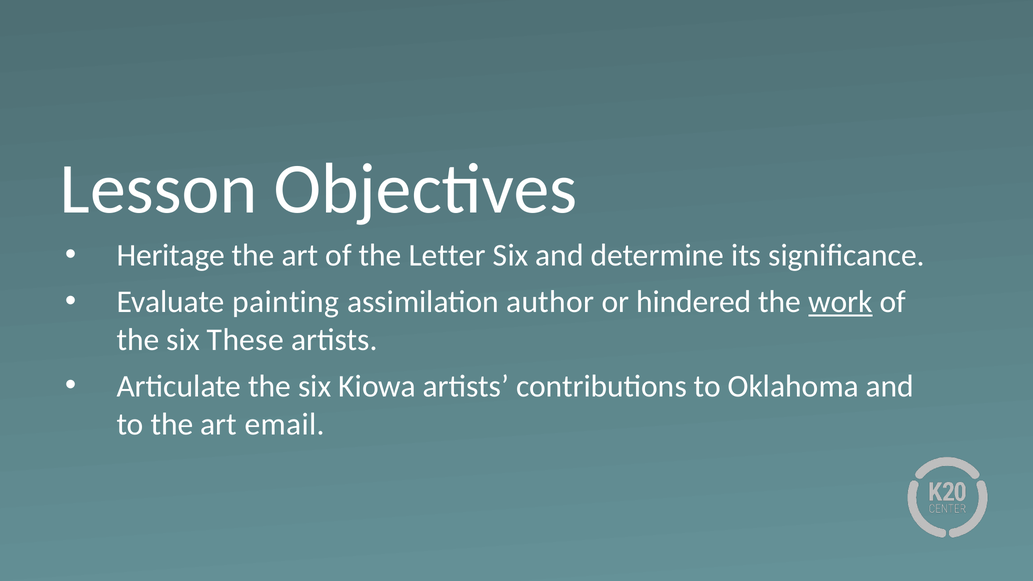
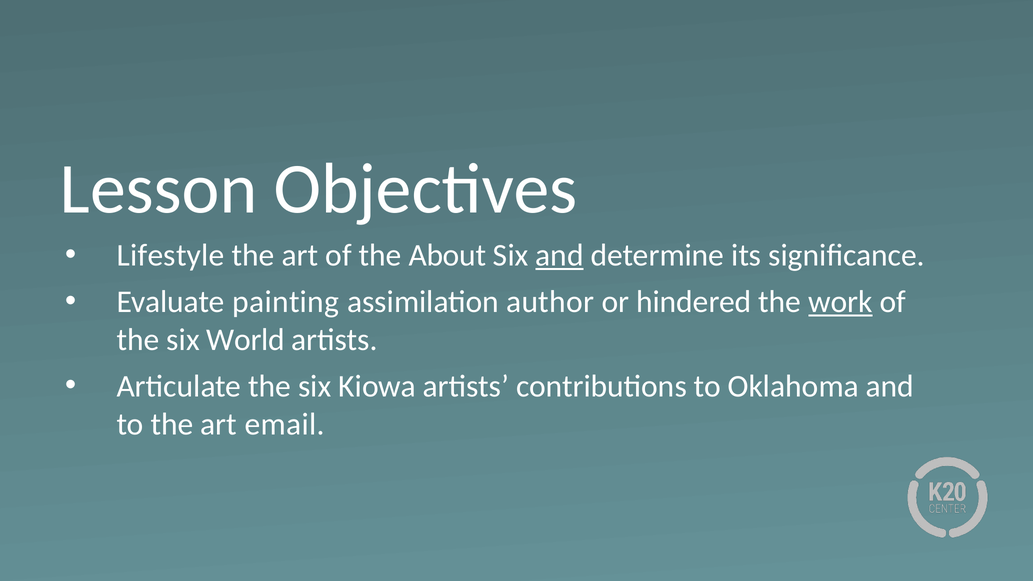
Heritage: Heritage -> Lifestyle
Letter: Letter -> About
and at (560, 255) underline: none -> present
These: These -> World
